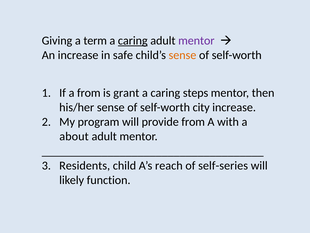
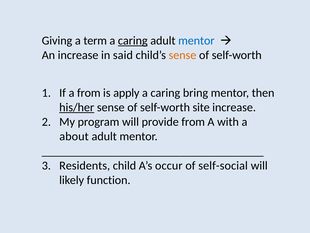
mentor at (196, 41) colour: purple -> blue
safe: safe -> said
grant: grant -> apply
steps: steps -> bring
his/her underline: none -> present
city: city -> site
reach: reach -> occur
self-series: self-series -> self-social
